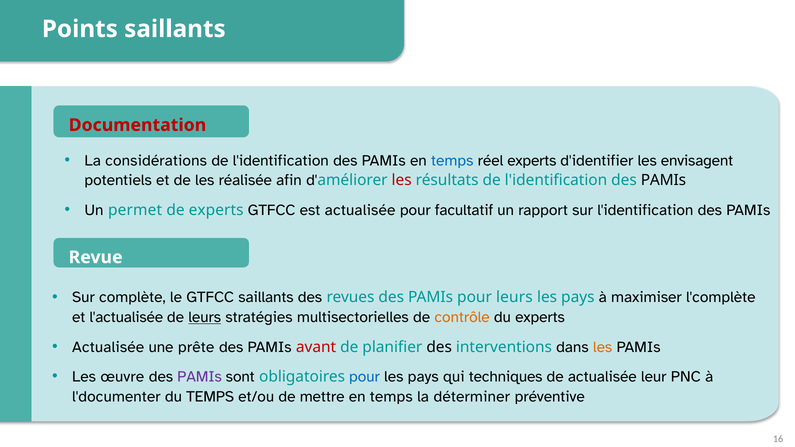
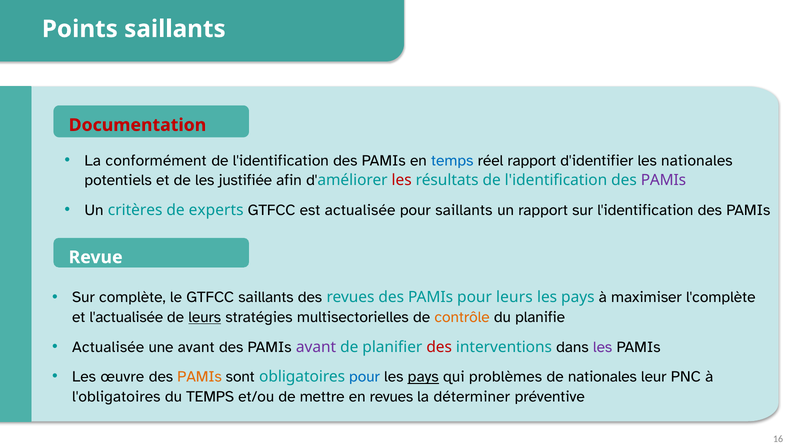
considérations: considérations -> conformément
réel experts: experts -> rapport
les envisagent: envisagent -> nationales
réalisée: réalisée -> justifiée
PAMIs at (663, 180) colour: black -> purple
permet: permet -> critères
pour facultatif: facultatif -> saillants
du experts: experts -> planifie
une prête: prête -> avant
avant at (316, 347) colour: red -> purple
des at (439, 347) colour: black -> red
les at (603, 347) colour: orange -> purple
PAMIs at (200, 377) colour: purple -> orange
pays at (423, 377) underline: none -> present
techniques: techniques -> problèmes
de actualisée: actualisée -> nationales
l'documenter: l'documenter -> l'obligatoires
mettre en temps: temps -> revues
